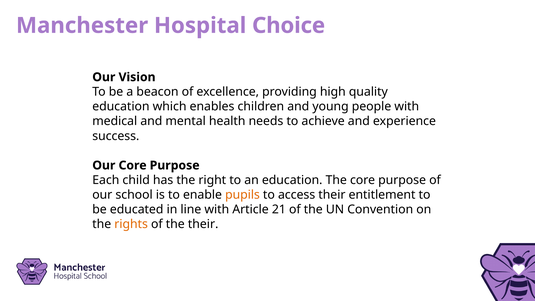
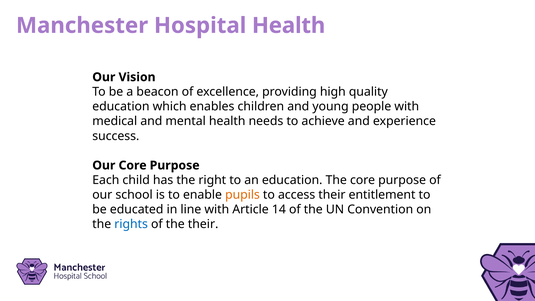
Hospital Choice: Choice -> Health
21: 21 -> 14
rights colour: orange -> blue
